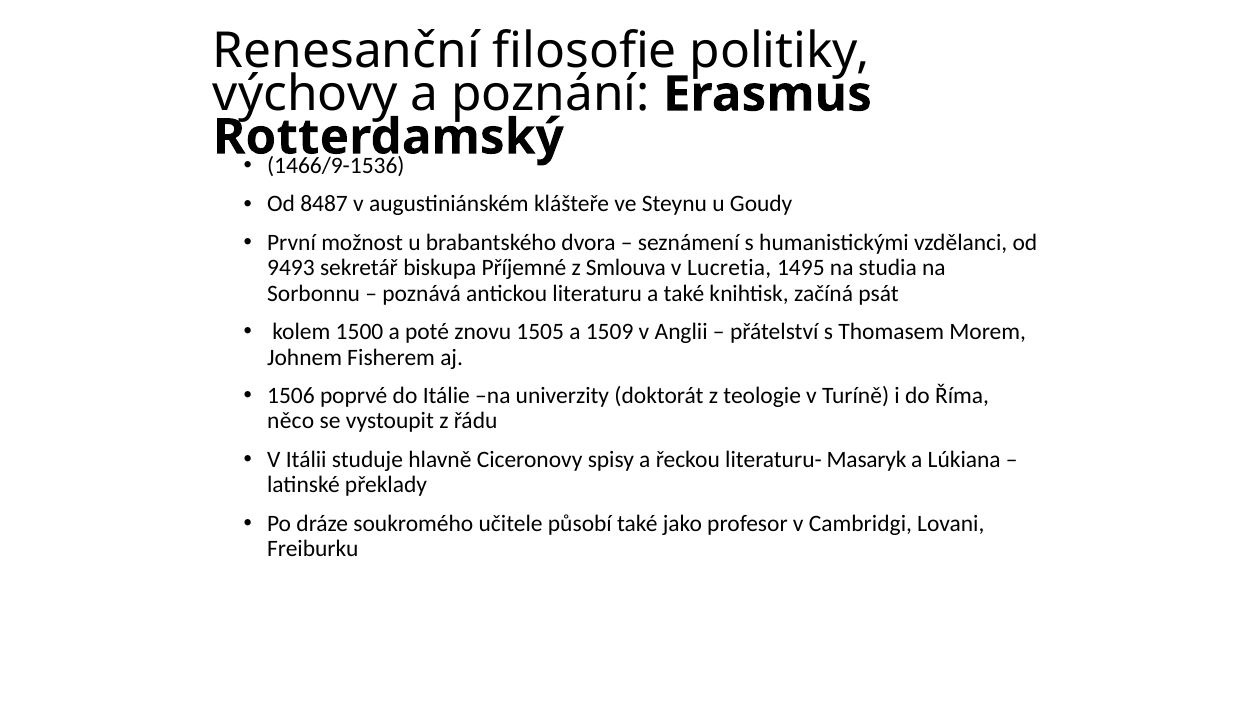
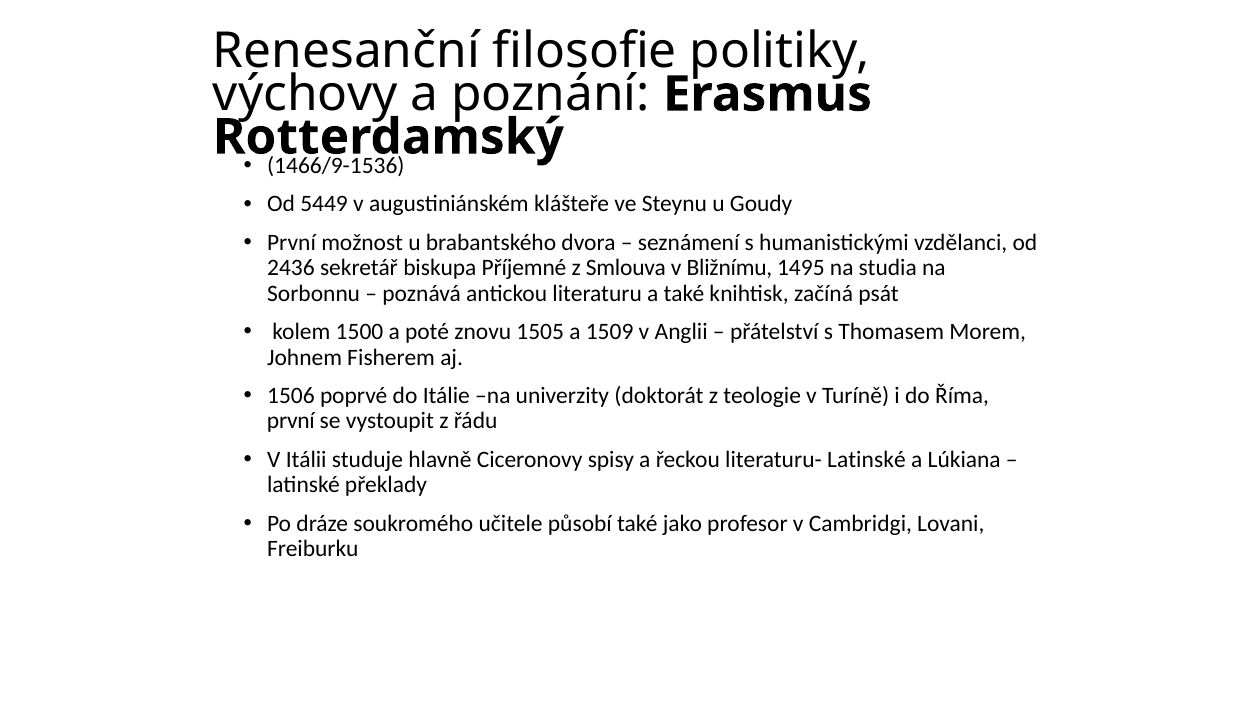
8487: 8487 -> 5449
9493: 9493 -> 2436
Lucretia: Lucretia -> Bližnímu
něco at (291, 421): něco -> první
literaturu- Masaryk: Masaryk -> Latinské
